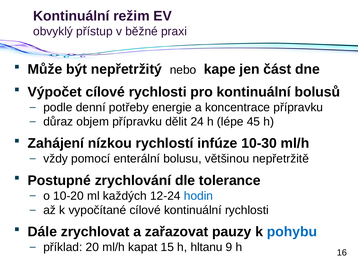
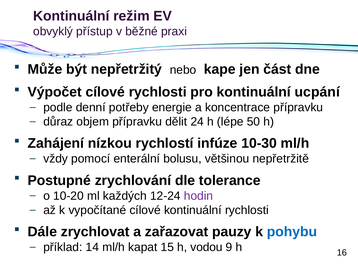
bolusů: bolusů -> ucpání
45: 45 -> 50
hodin colour: blue -> purple
20: 20 -> 14
hltanu: hltanu -> vodou
